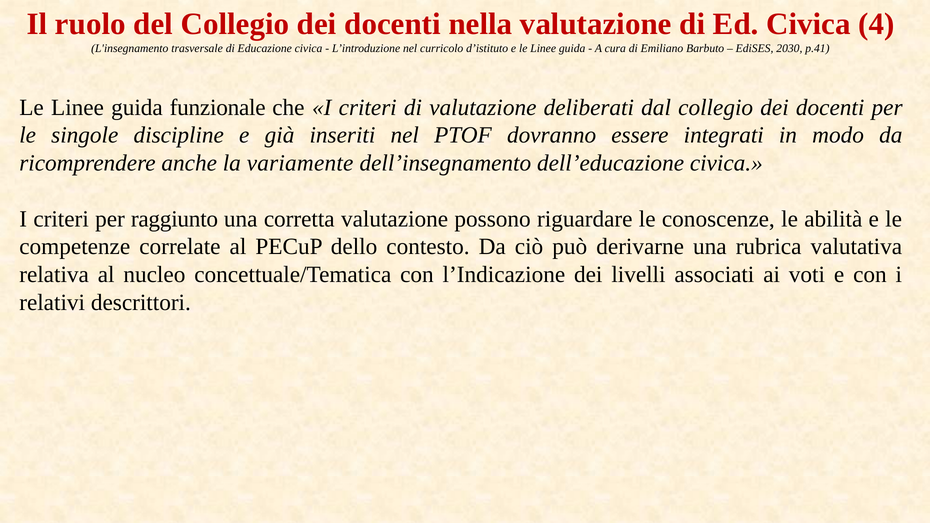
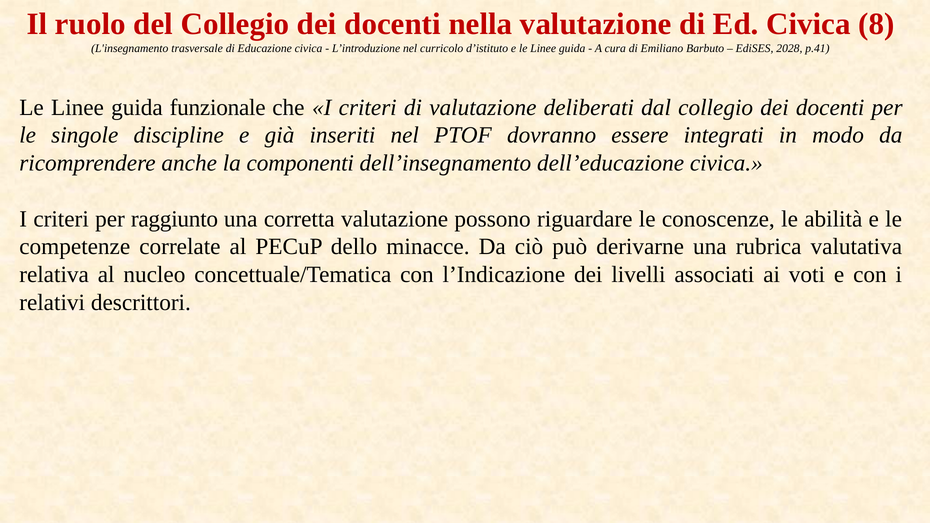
4: 4 -> 8
2030: 2030 -> 2028
variamente: variamente -> componenti
contesto: contesto -> minacce
